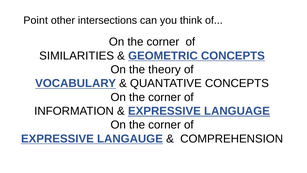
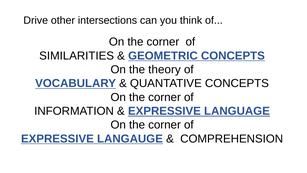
Point: Point -> Drive
